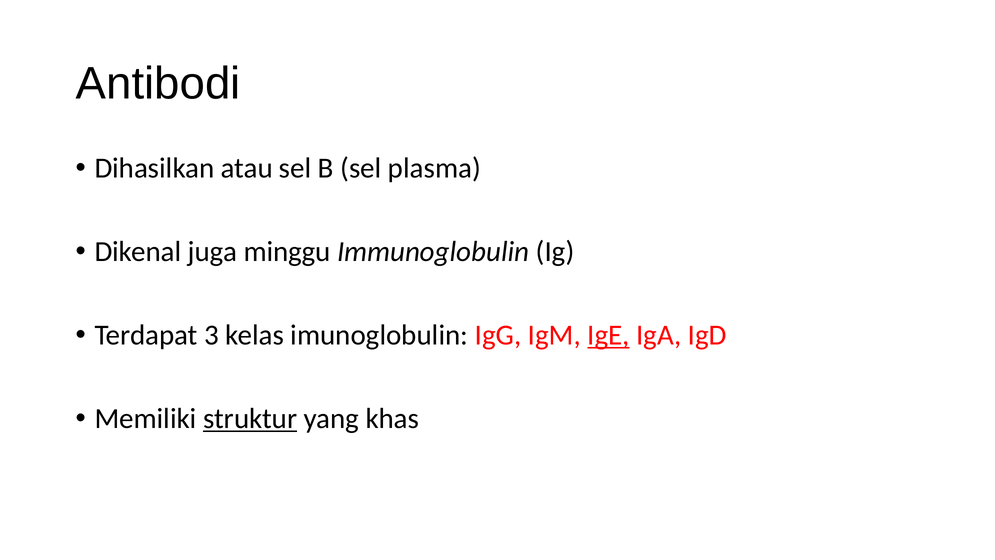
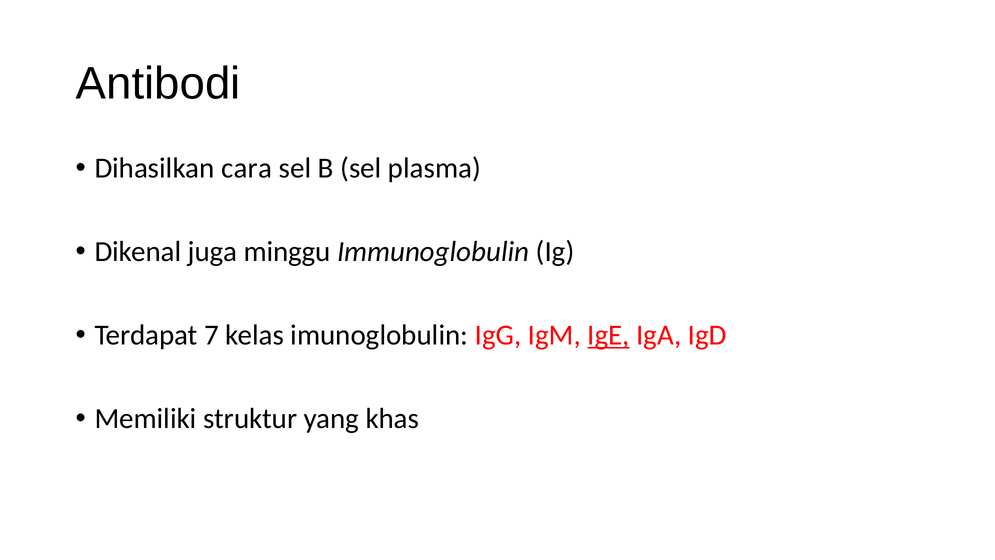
atau: atau -> cara
3: 3 -> 7
struktur underline: present -> none
